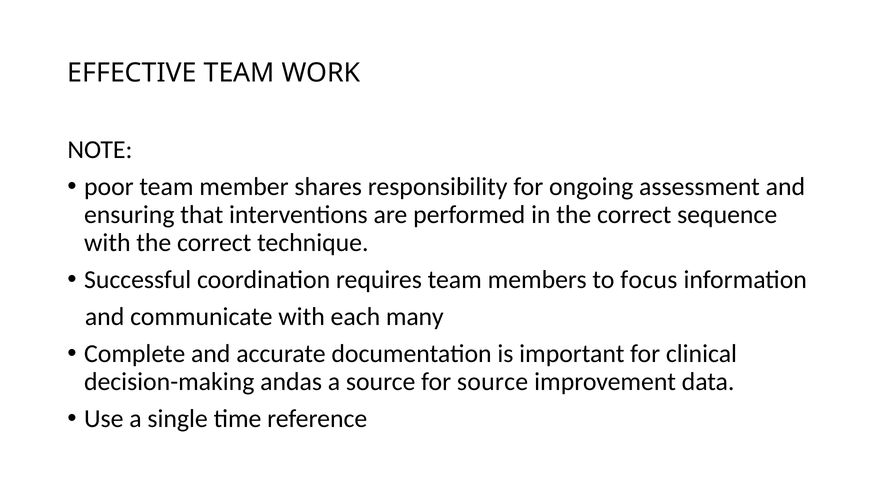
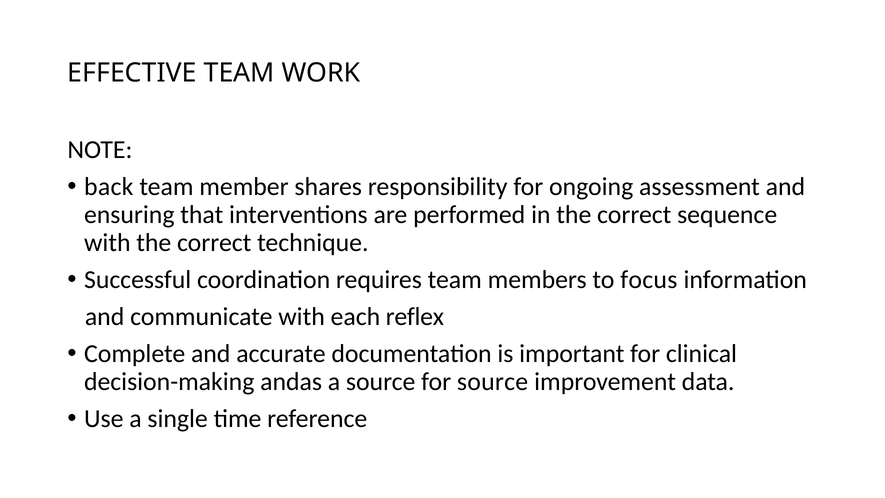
poor: poor -> back
many: many -> reflex
